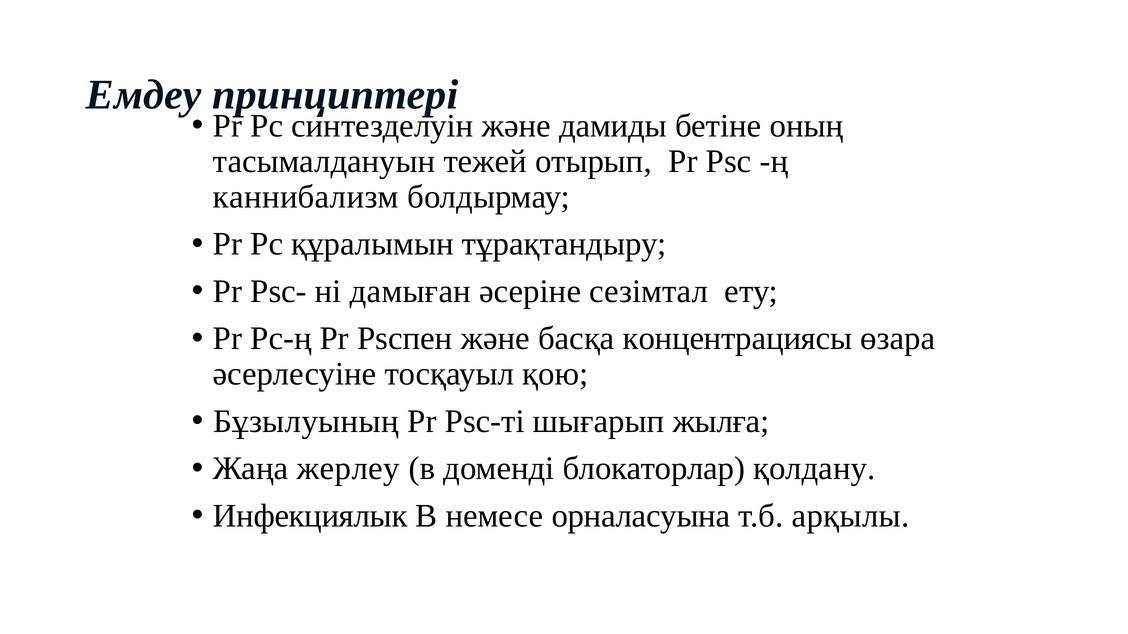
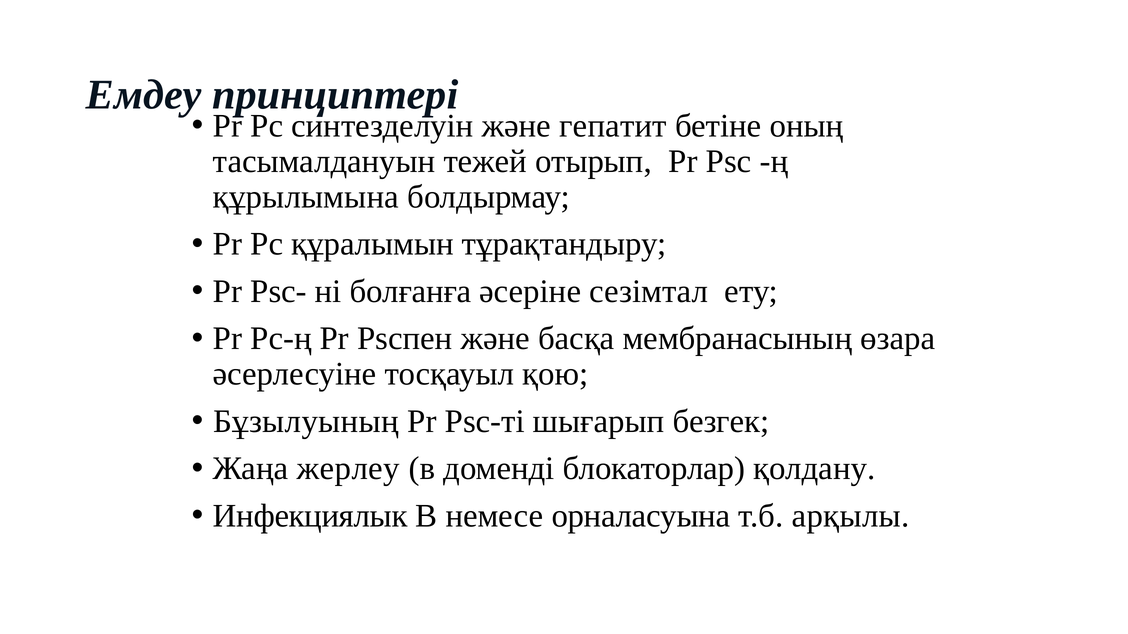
дамиды: дамиды -> гепатит
каннибализм: каннибализм -> құрылымына
дамыған: дамыған -> болғанға
концентрациясы: концентрациясы -> мембранасының
жылға: жылға -> безгек
